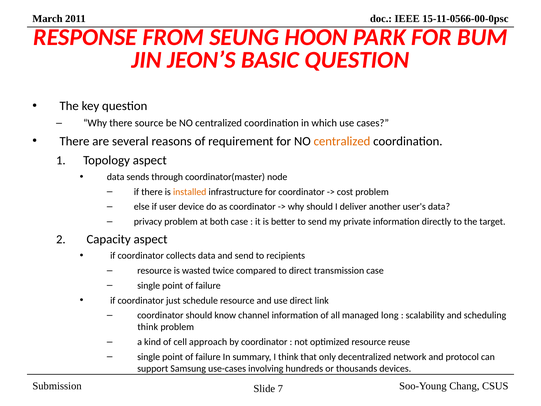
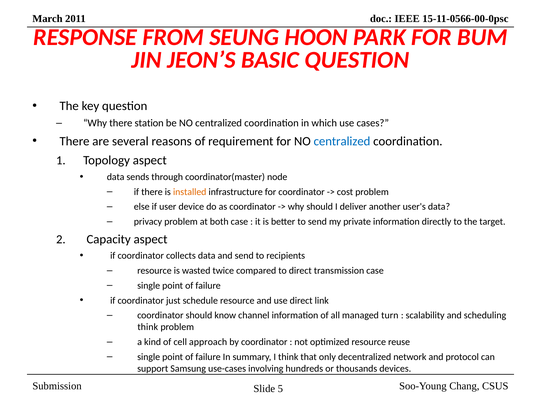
source: source -> station
centralized at (342, 141) colour: orange -> blue
long: long -> turn
7: 7 -> 5
